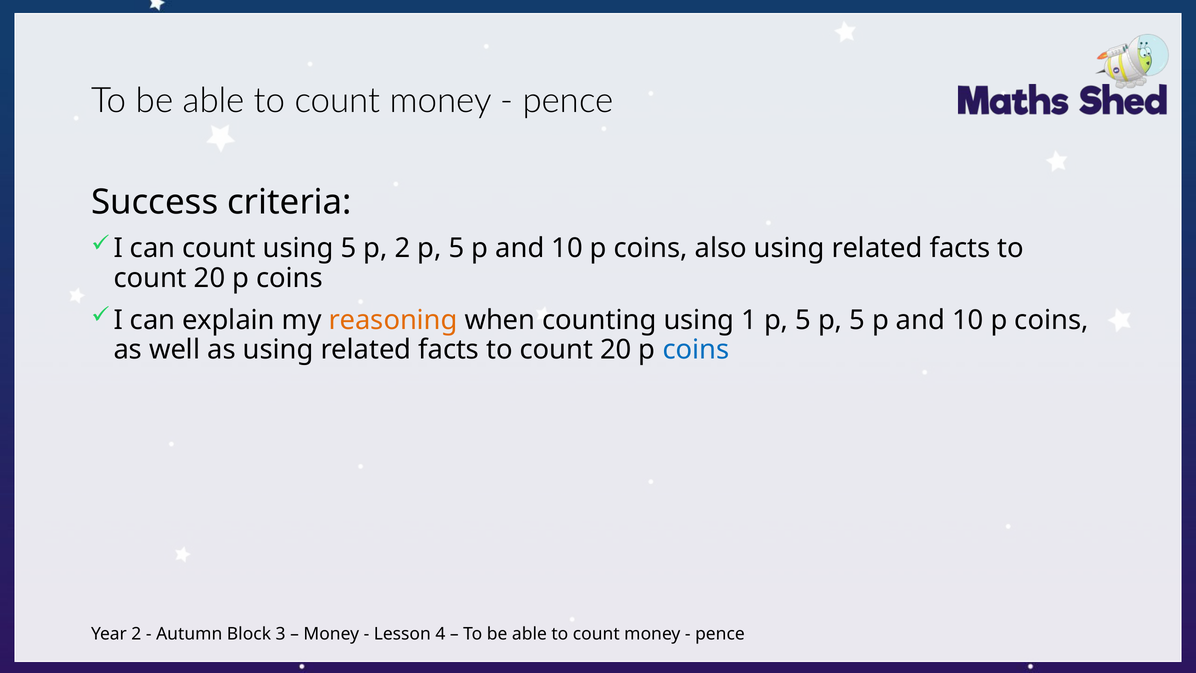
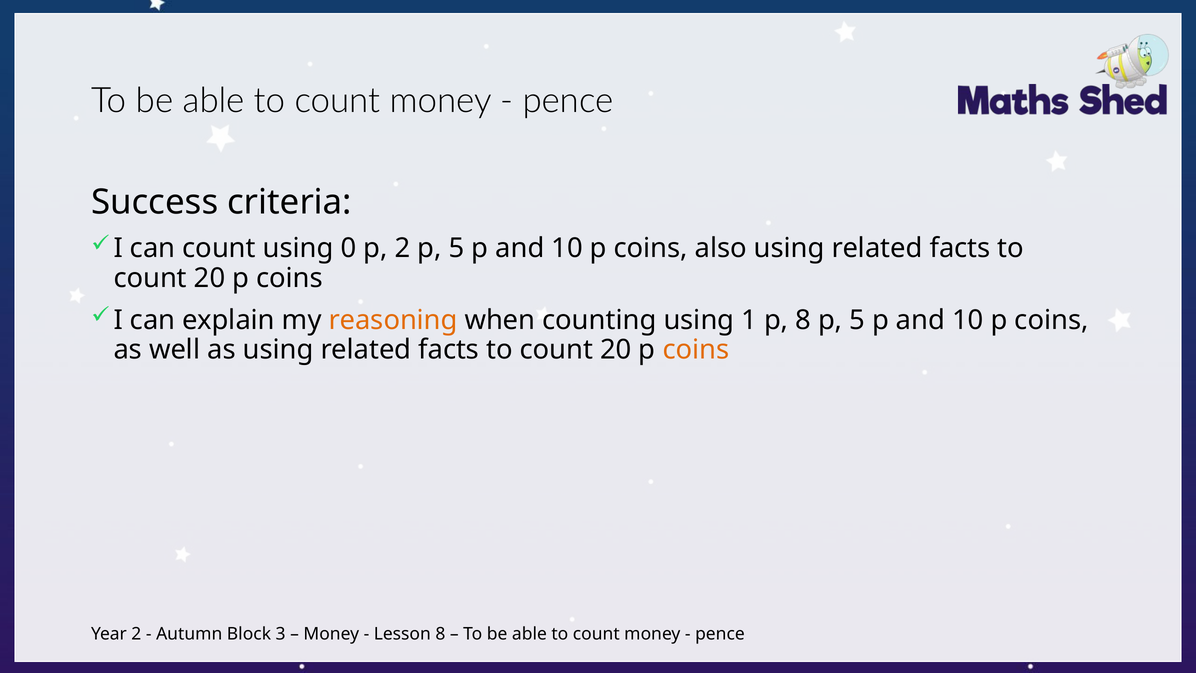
using 5: 5 -> 0
1 p 5: 5 -> 8
coins at (696, 350) colour: blue -> orange
Lesson 4: 4 -> 8
